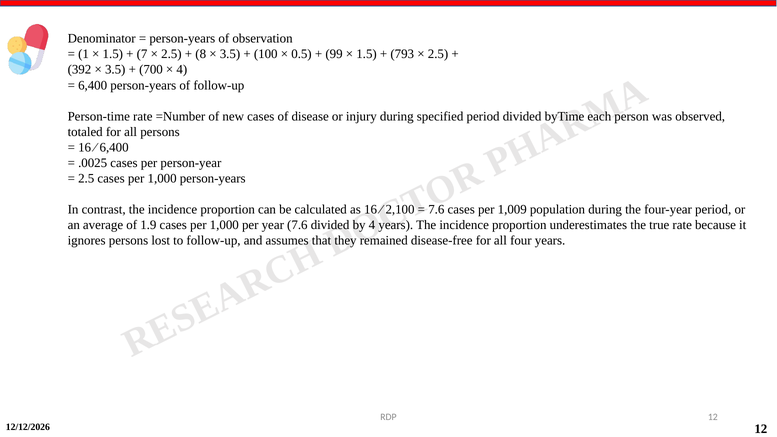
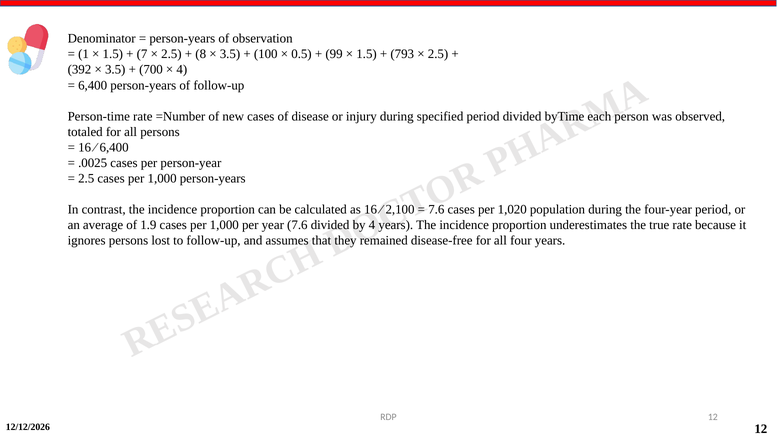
1,009: 1,009 -> 1,020
